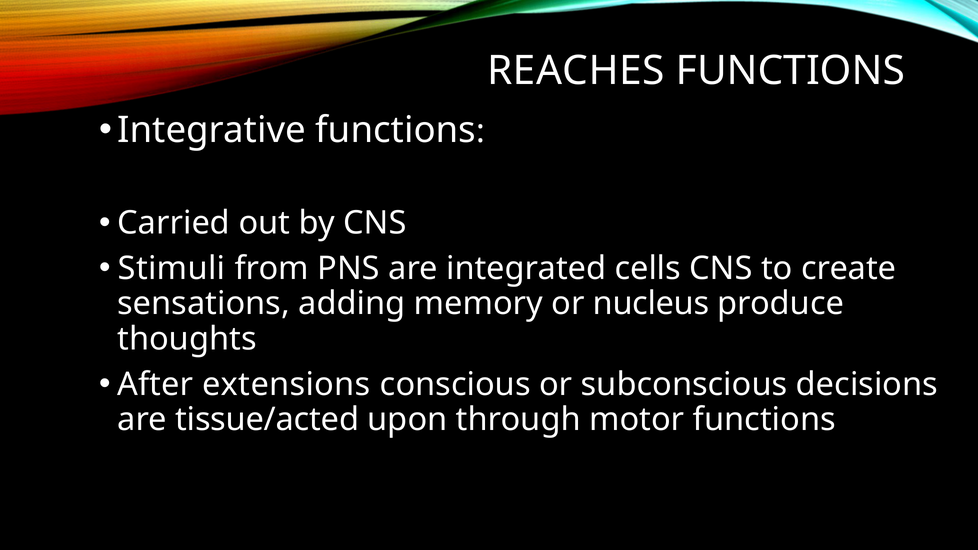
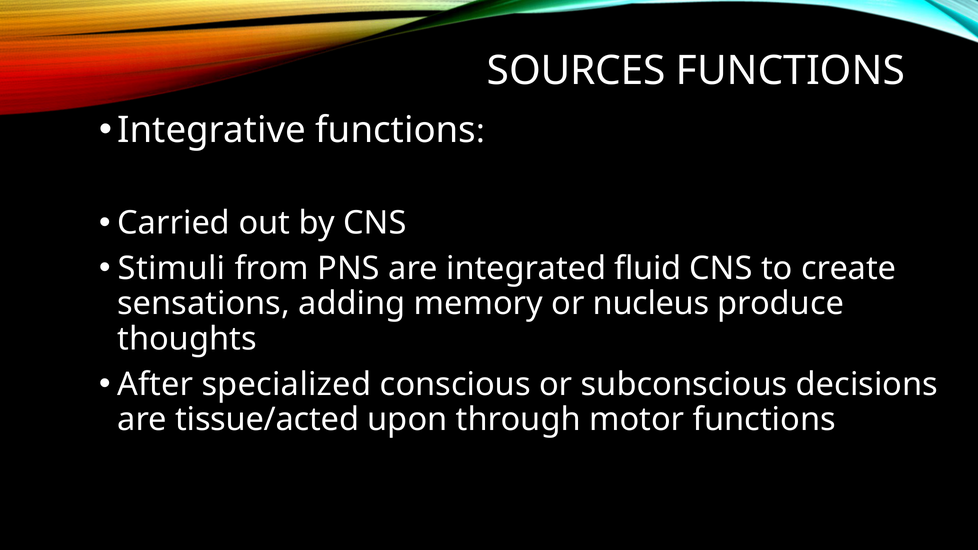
REACHES: REACHES -> SOURCES
cells: cells -> fluid
extensions: extensions -> specialized
